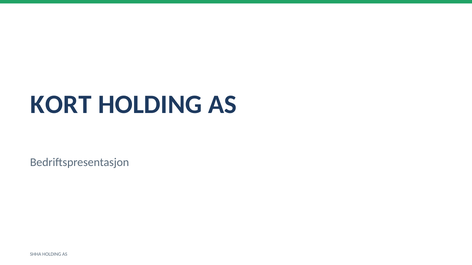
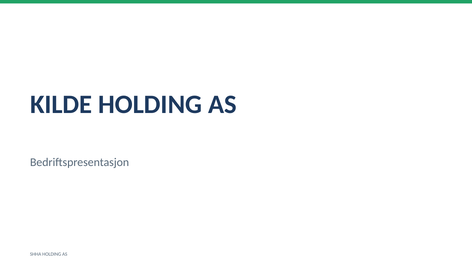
KORT: KORT -> KILDE
